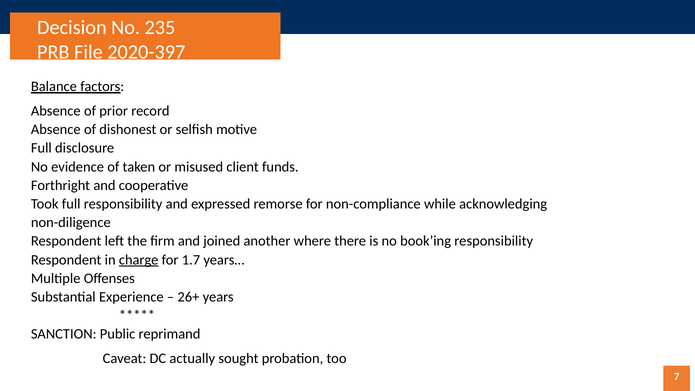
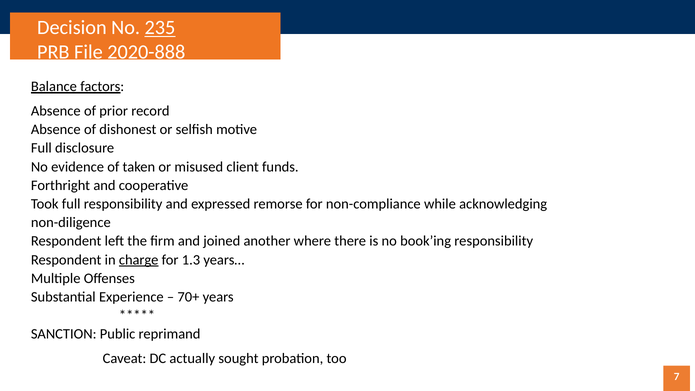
235 underline: none -> present
2020-397: 2020-397 -> 2020-888
1.7: 1.7 -> 1.3
26+: 26+ -> 70+
